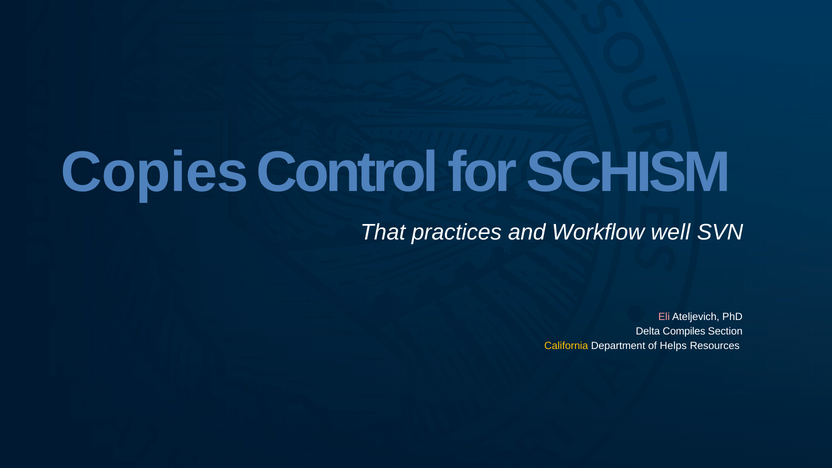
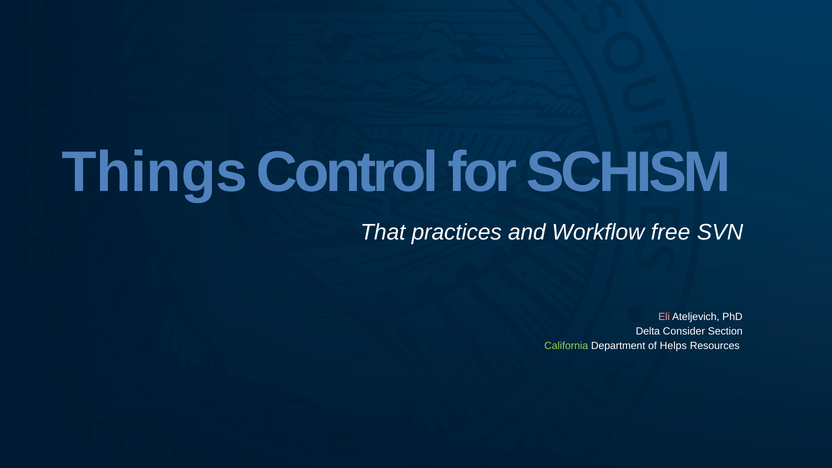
Copies: Copies -> Things
well: well -> free
Compiles: Compiles -> Consider
California colour: yellow -> light green
